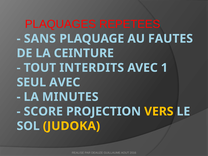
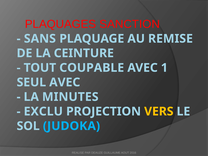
REPETEES: REPETEES -> SANCTION
FAUTES: FAUTES -> REMISE
INTERDITS: INTERDITS -> COUPABLE
SCORE: SCORE -> EXCLU
JUDOKA colour: yellow -> light blue
